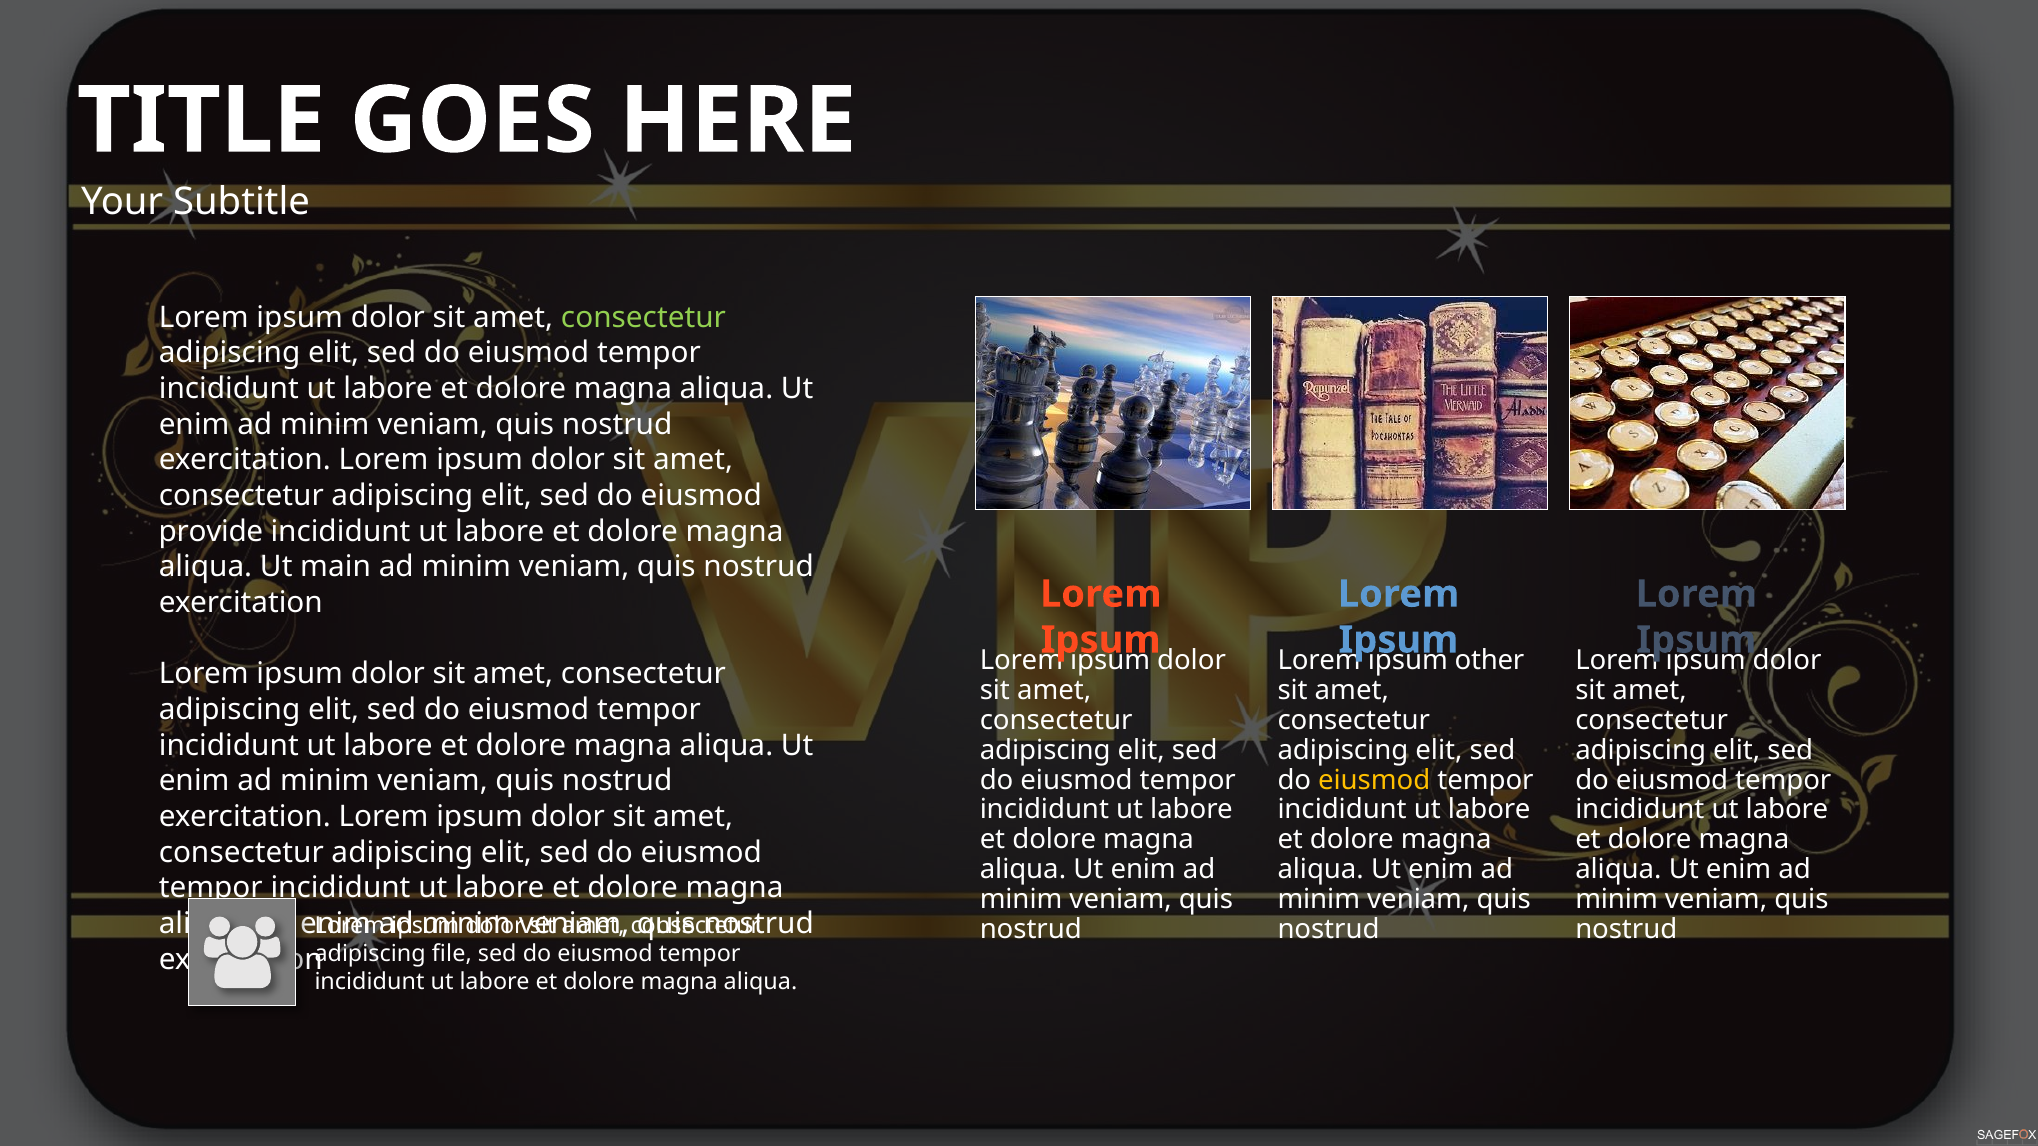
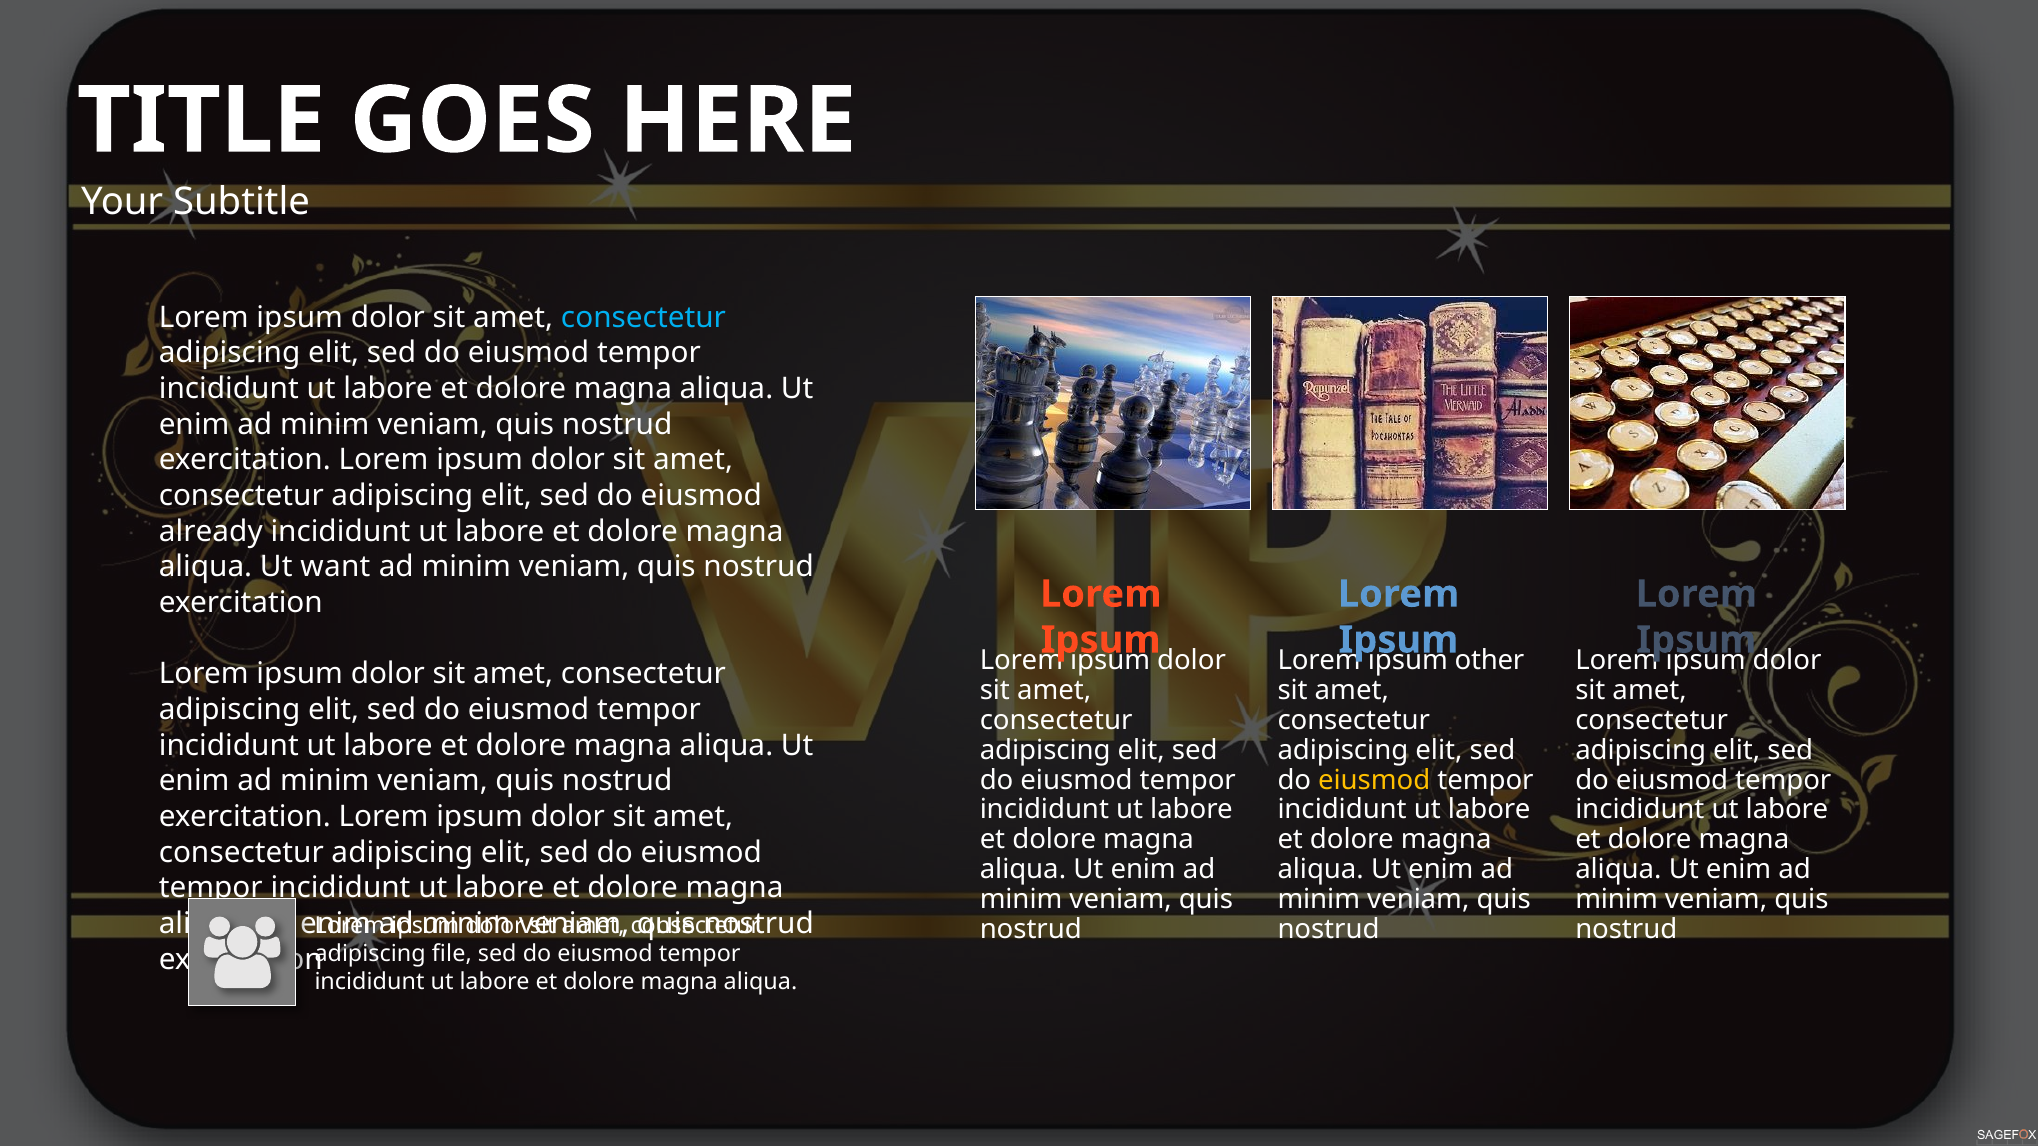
consectetur at (643, 317) colour: light green -> light blue
provide: provide -> already
main: main -> want
